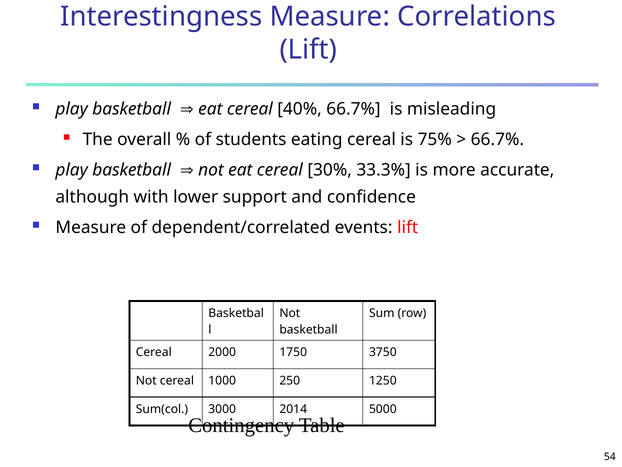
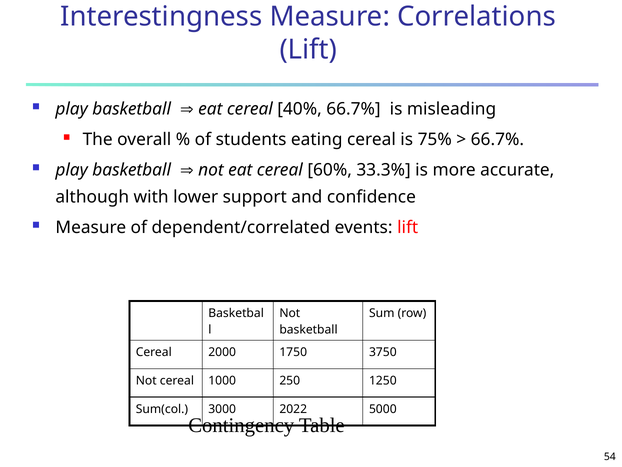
30%: 30% -> 60%
2014: 2014 -> 2022
